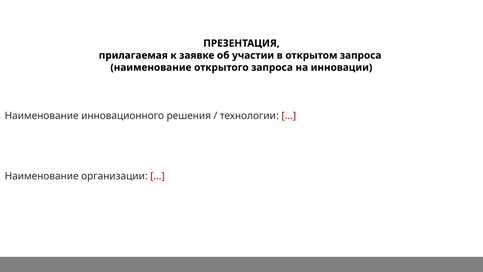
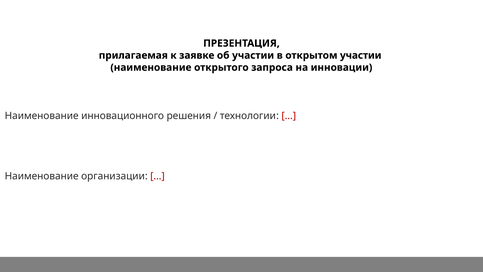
открытом запроса: запроса -> участии
